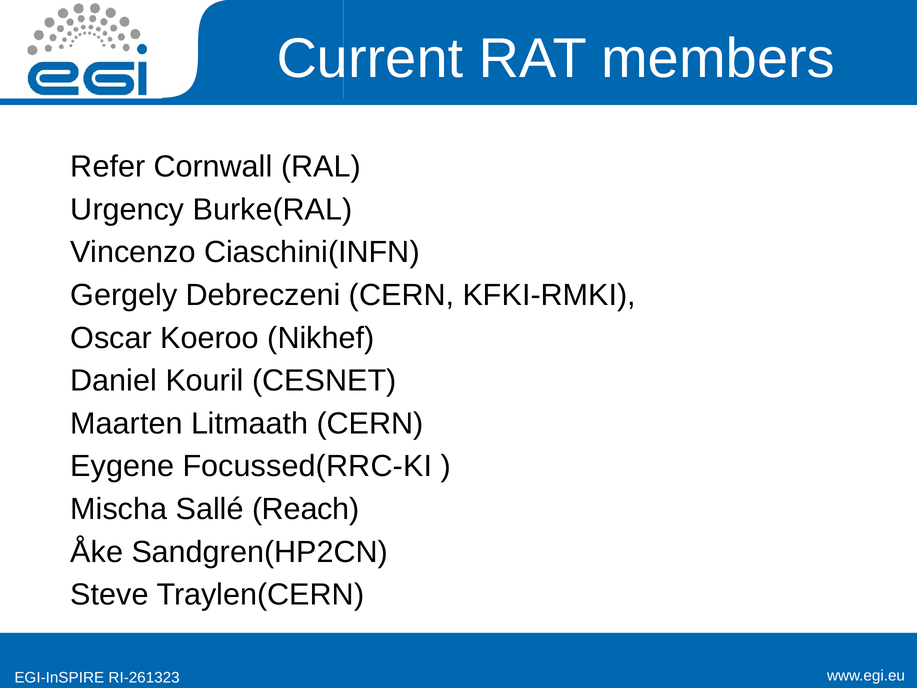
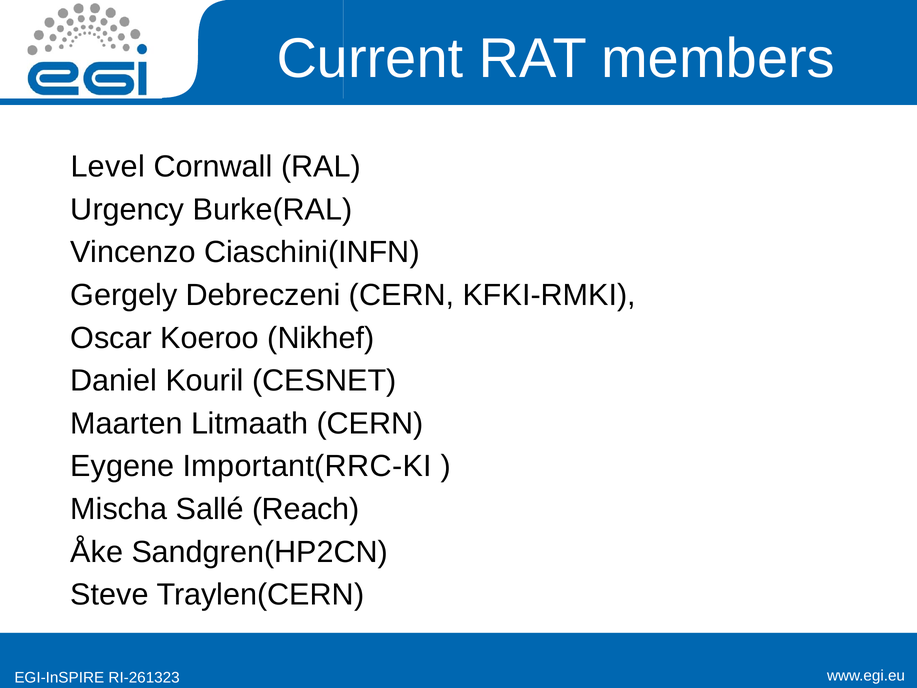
Refer: Refer -> Level
Focussed(RRC-KI: Focussed(RRC-KI -> Important(RRC-KI
